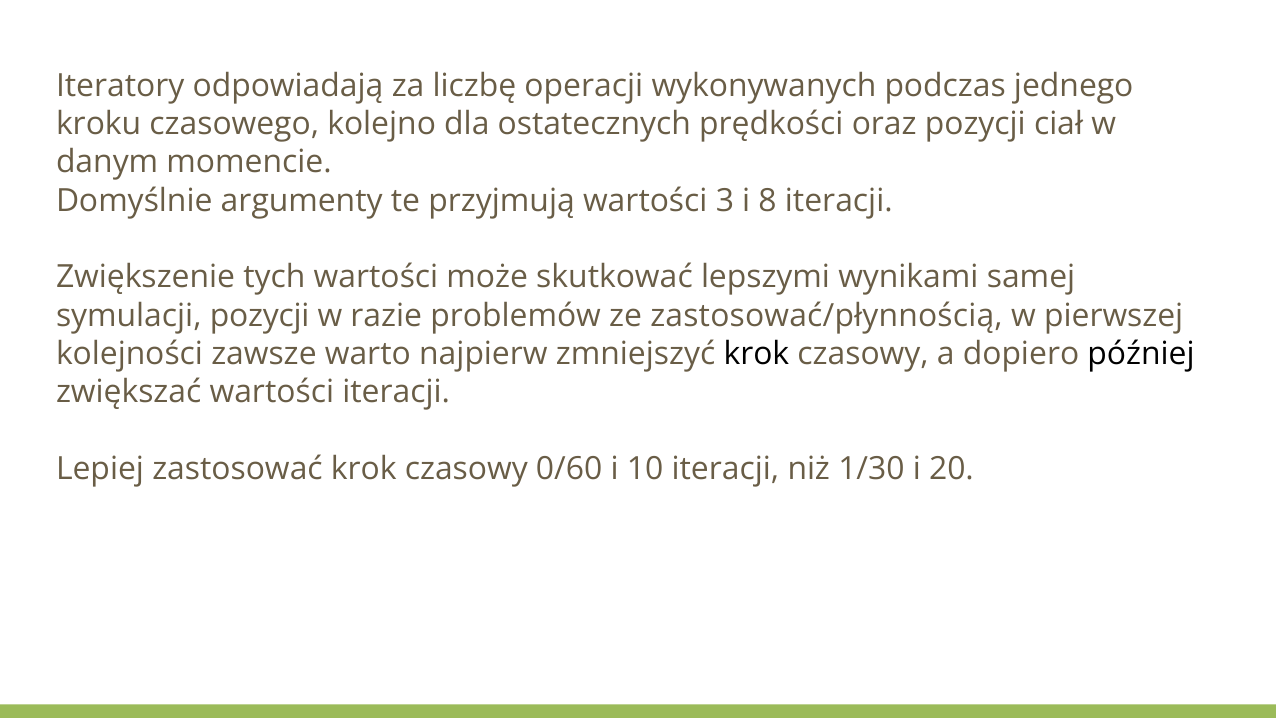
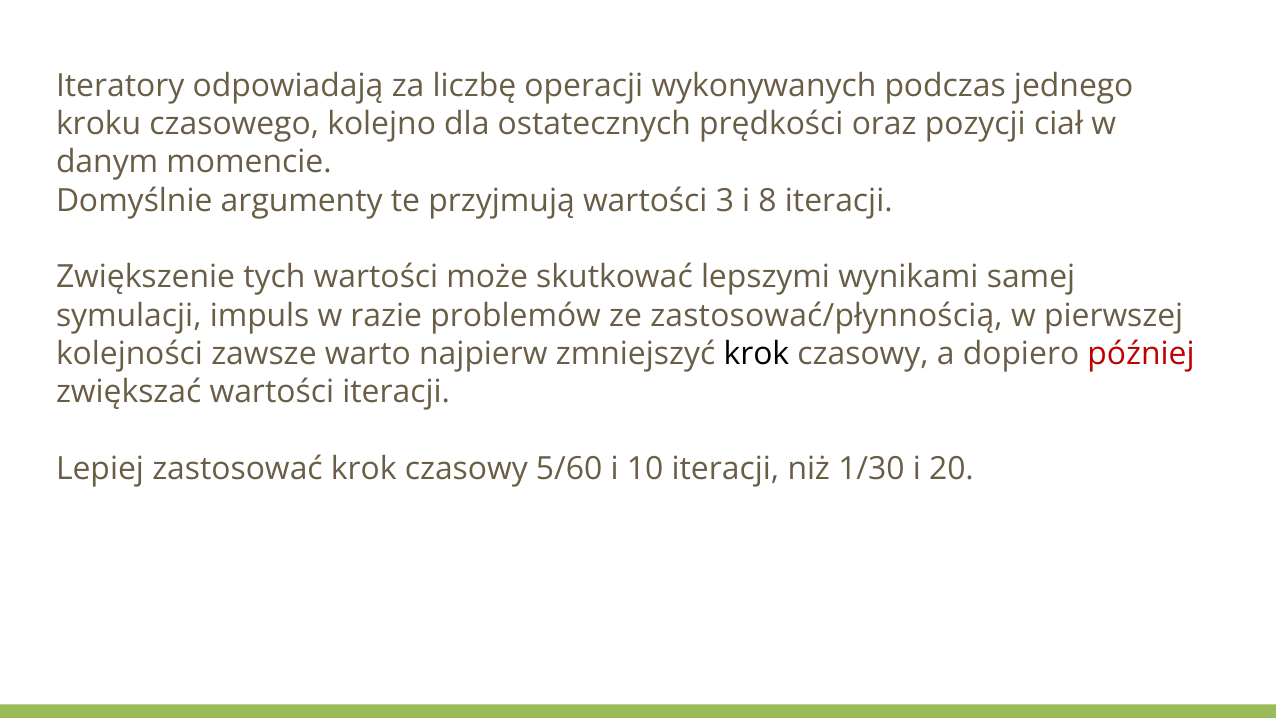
symulacji pozycji: pozycji -> impuls
później colour: black -> red
0/60: 0/60 -> 5/60
